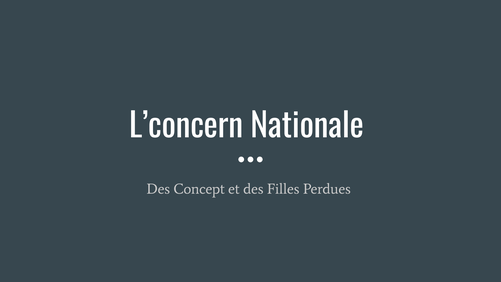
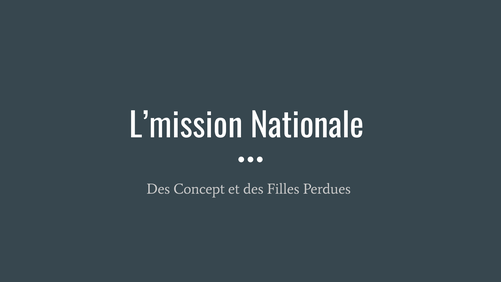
L’concern: L’concern -> L’mission
